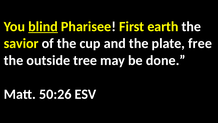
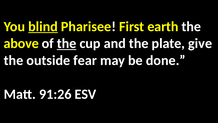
savior: savior -> above
the at (67, 43) underline: none -> present
free: free -> give
tree: tree -> fear
50:26: 50:26 -> 91:26
